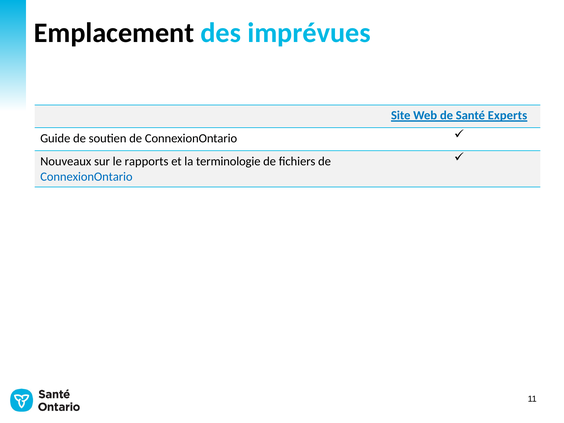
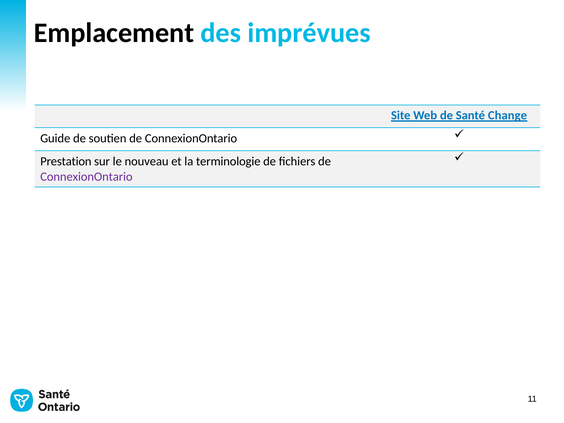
Experts: Experts -> Change
Nouveaux: Nouveaux -> Prestation
rapports: rapports -> nouveau
ConnexionOntario at (86, 177) colour: blue -> purple
